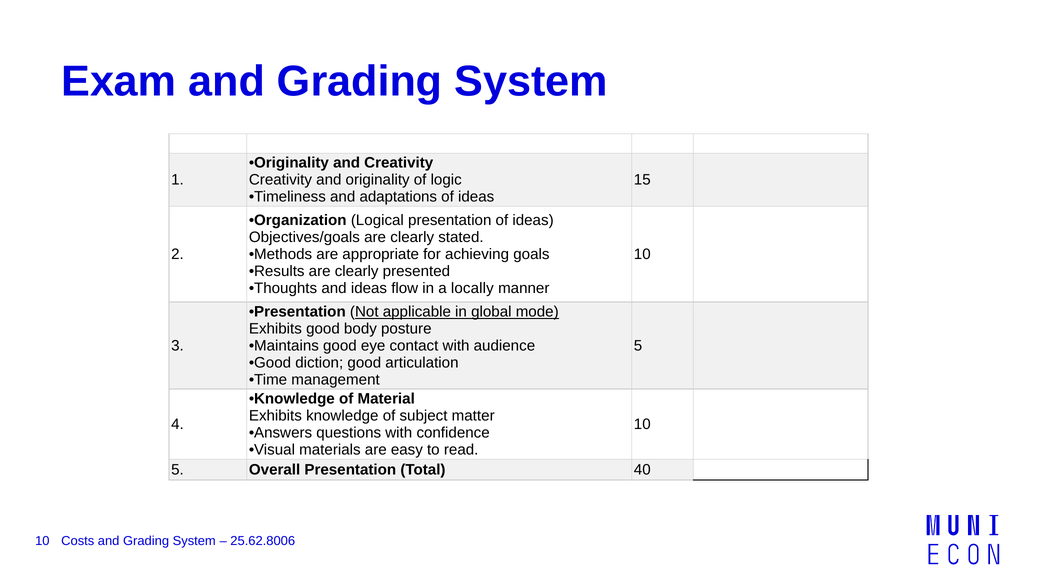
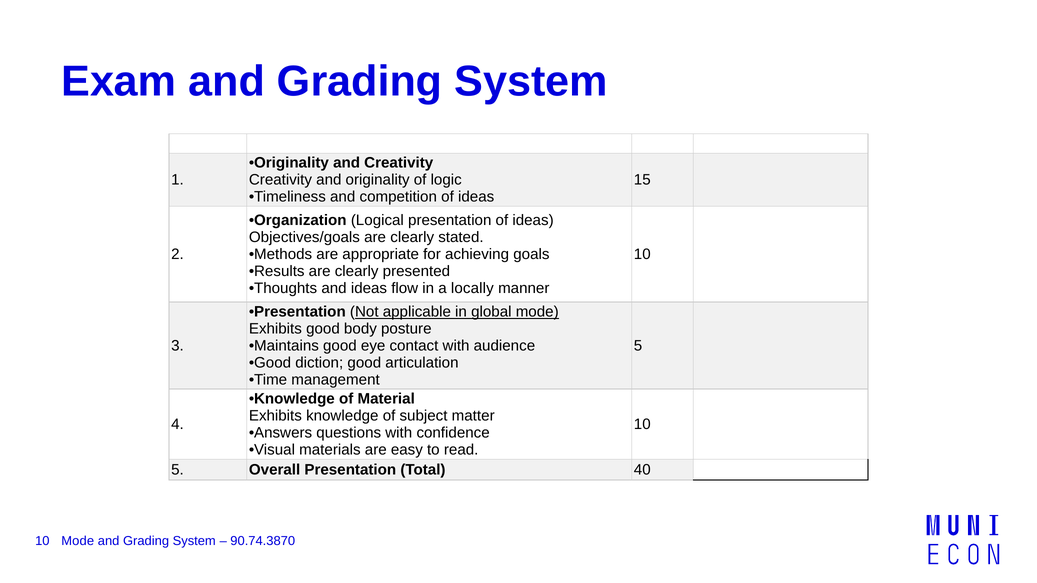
adaptations: adaptations -> competition
Costs at (78, 541): Costs -> Mode
25.62.8006: 25.62.8006 -> 90.74.3870
